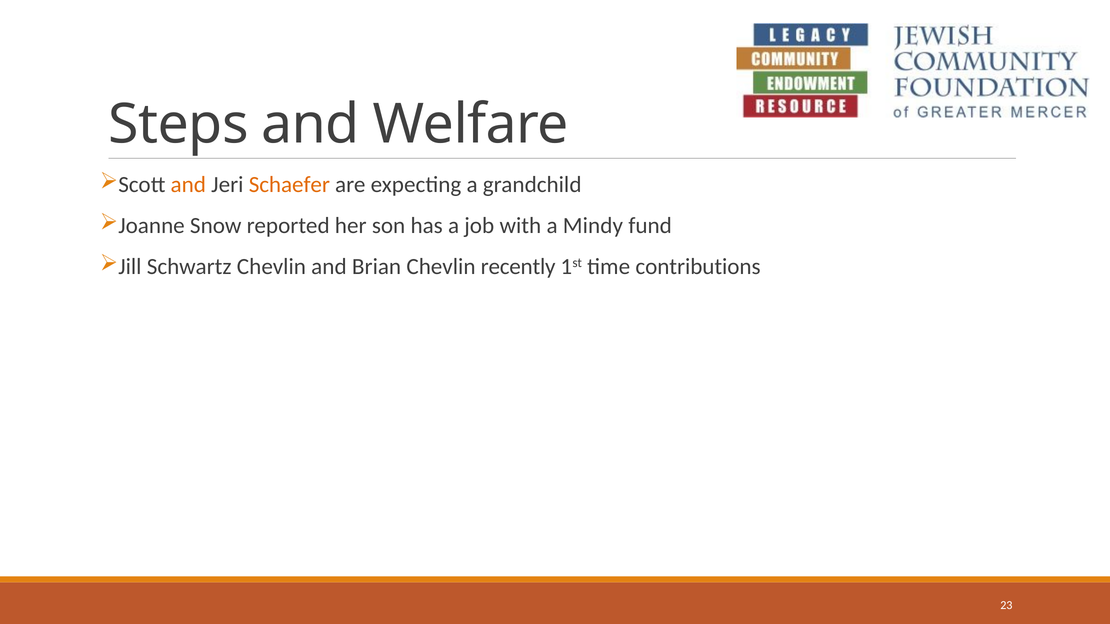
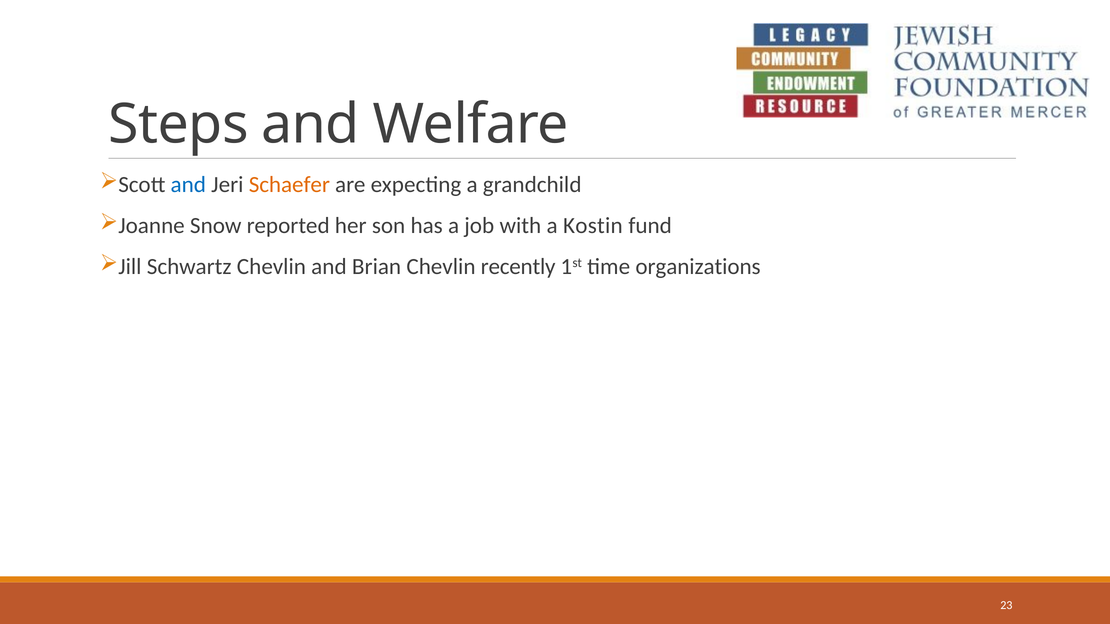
and at (188, 185) colour: orange -> blue
Mindy: Mindy -> Kostin
contributions: contributions -> organizations
